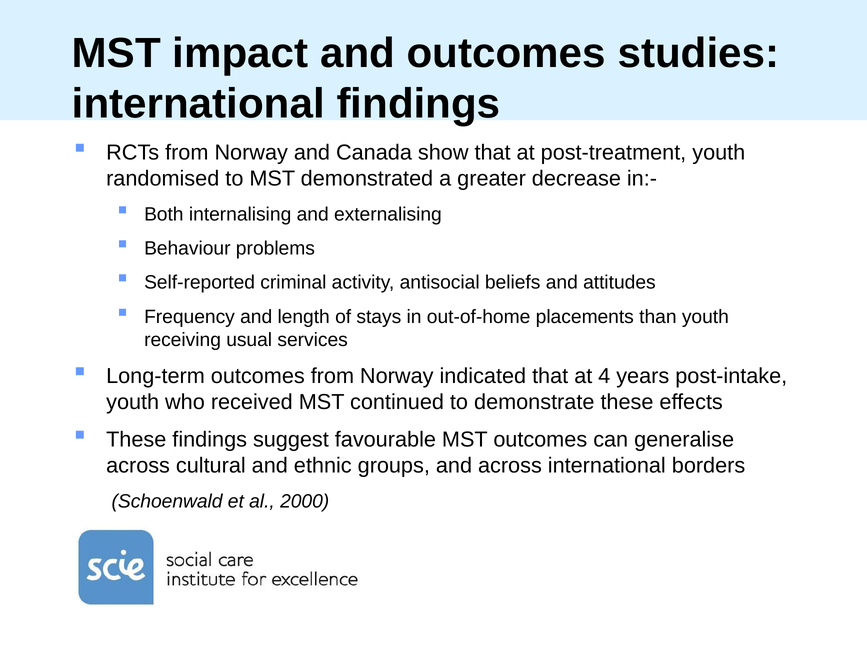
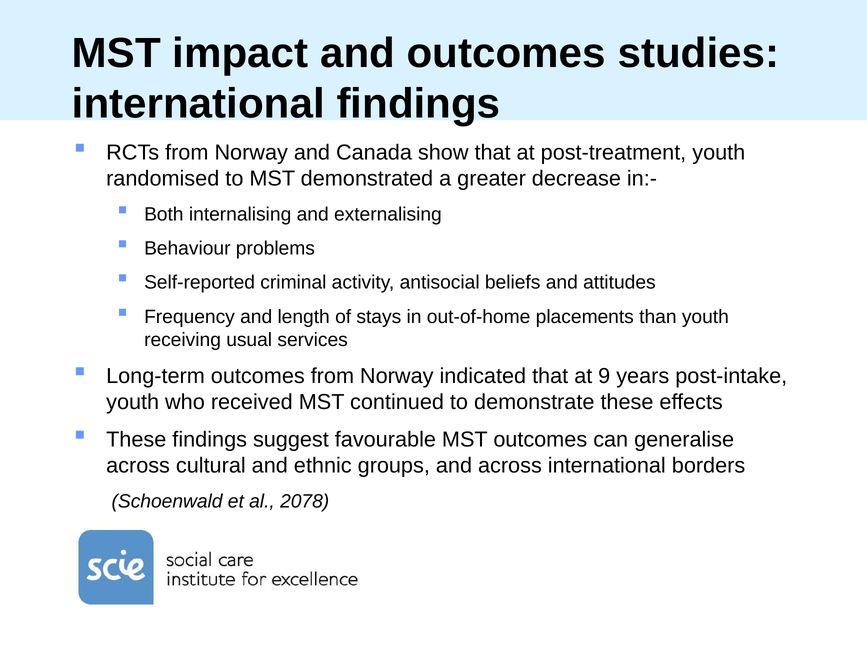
4: 4 -> 9
2000: 2000 -> 2078
